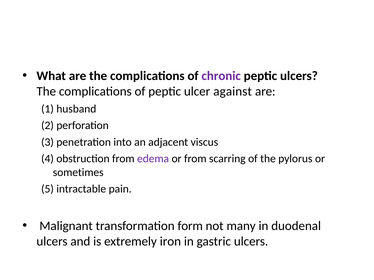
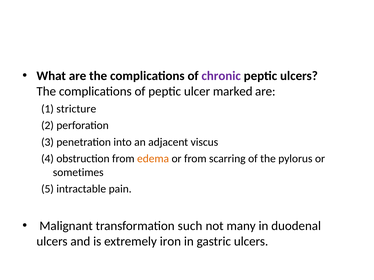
against: against -> marked
husband: husband -> stricture
edema colour: purple -> orange
form: form -> such
